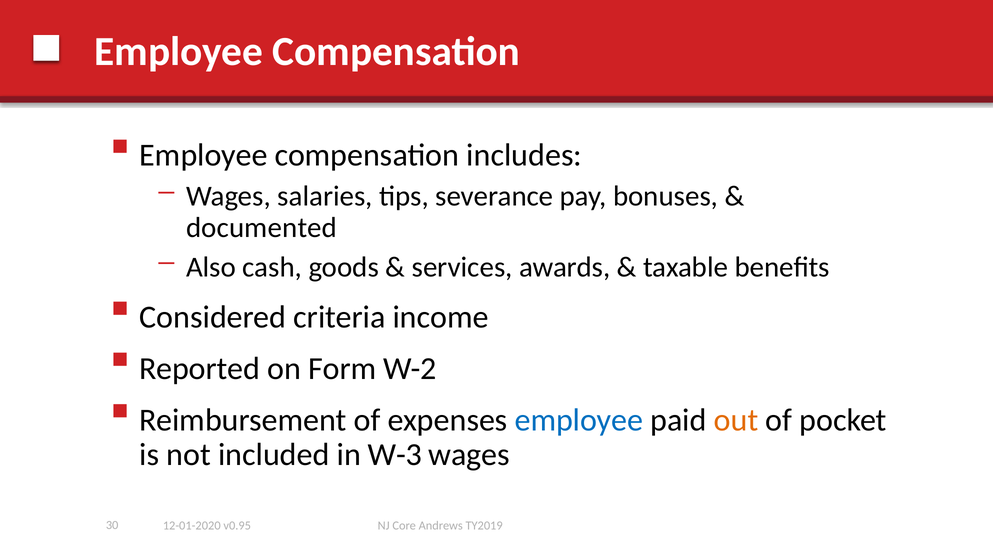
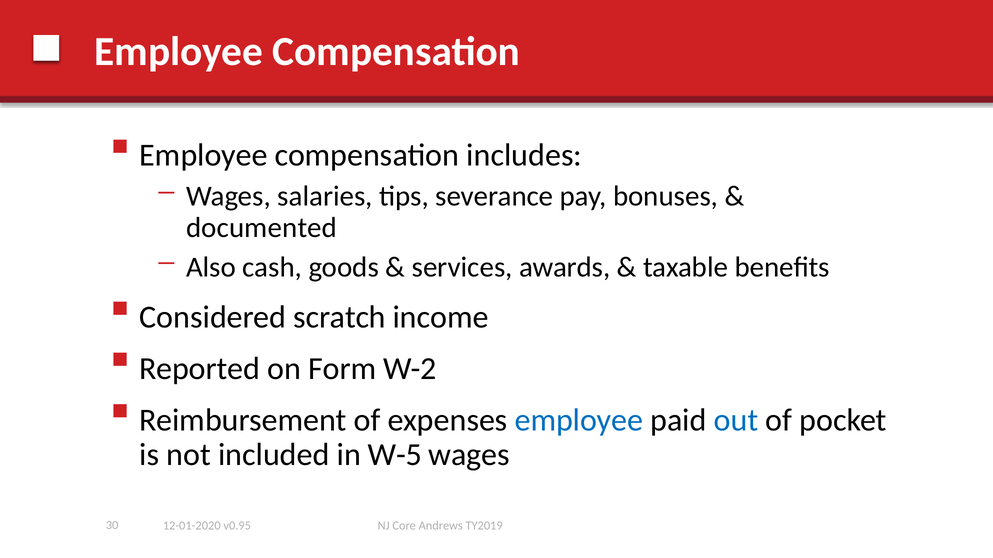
criteria: criteria -> scratch
out colour: orange -> blue
W-3: W-3 -> W-5
